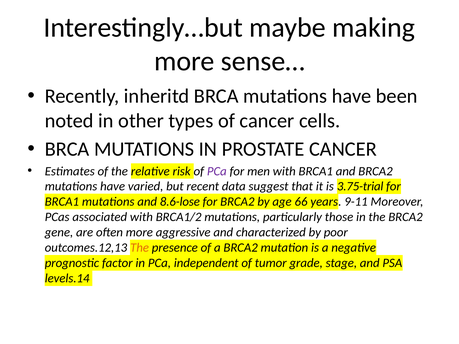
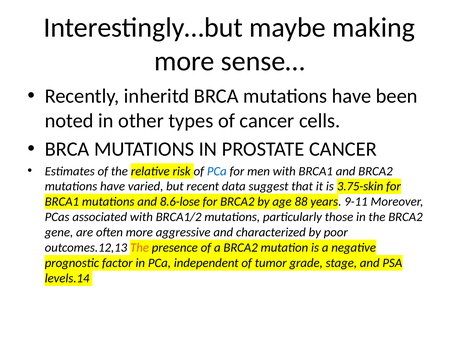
PCa at (217, 171) colour: purple -> blue
3.75-trial: 3.75-trial -> 3.75-skin
66: 66 -> 88
